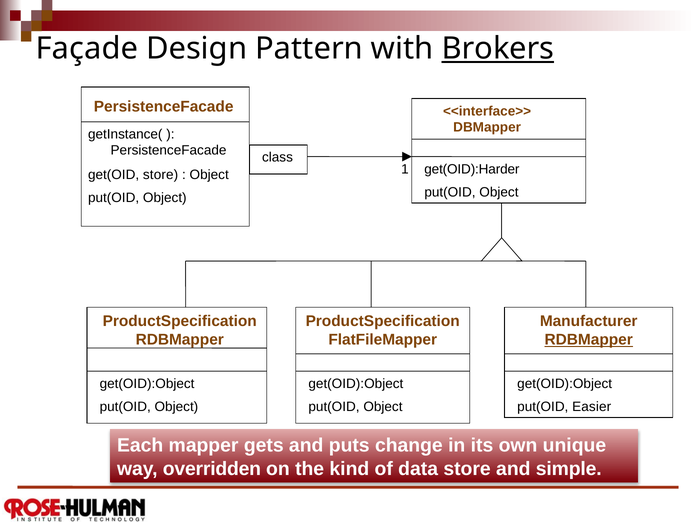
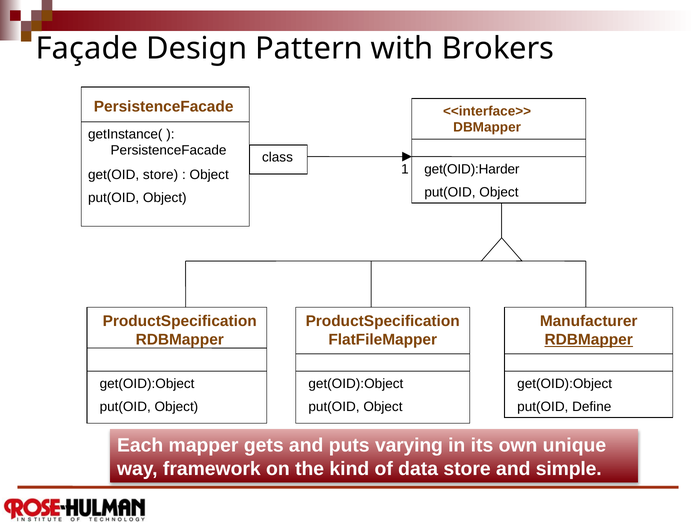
Brokers underline: present -> none
Easier: Easier -> Define
change: change -> varying
overridden: overridden -> framework
